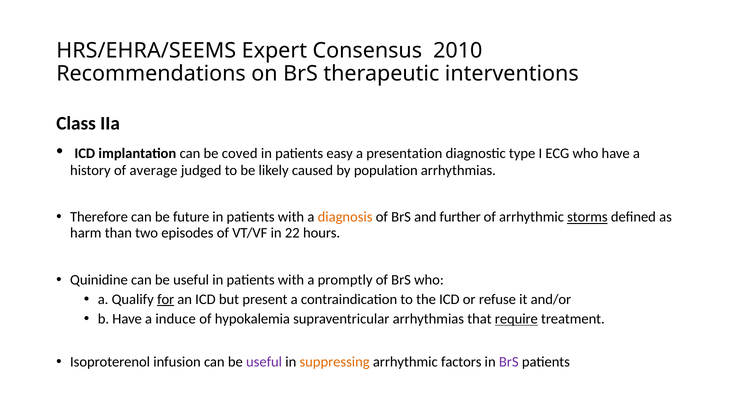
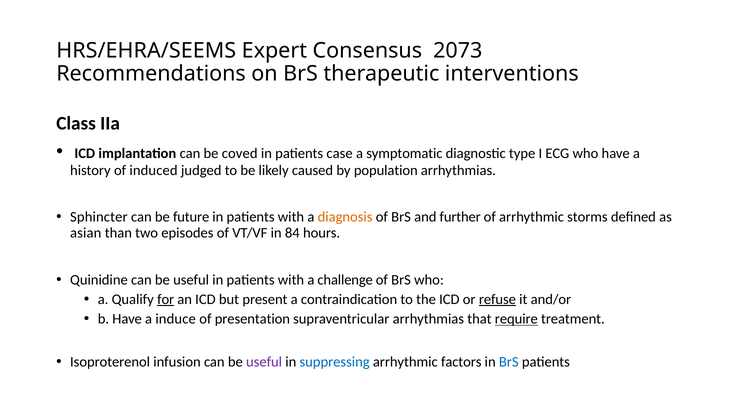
2010: 2010 -> 2073
easy: easy -> case
presentation: presentation -> symptomatic
average: average -> induced
Therefore: Therefore -> Sphincter
storms underline: present -> none
harm: harm -> asian
22: 22 -> 84
promptly: promptly -> challenge
refuse underline: none -> present
hypokalemia: hypokalemia -> presentation
suppressing colour: orange -> blue
BrS at (509, 362) colour: purple -> blue
